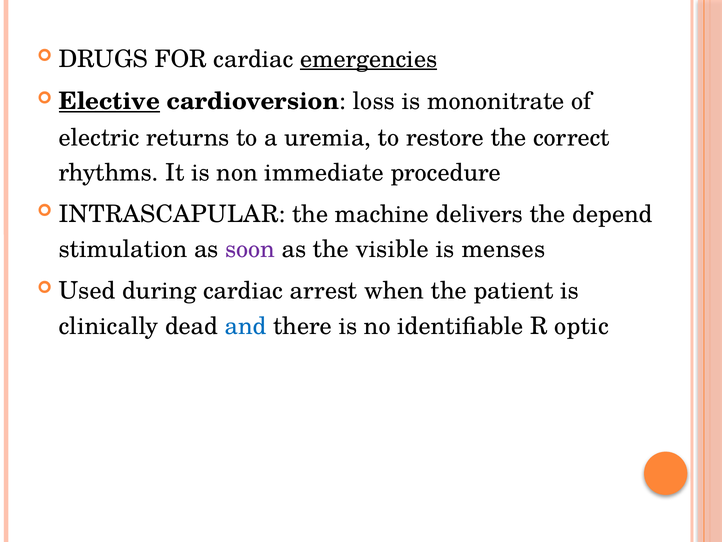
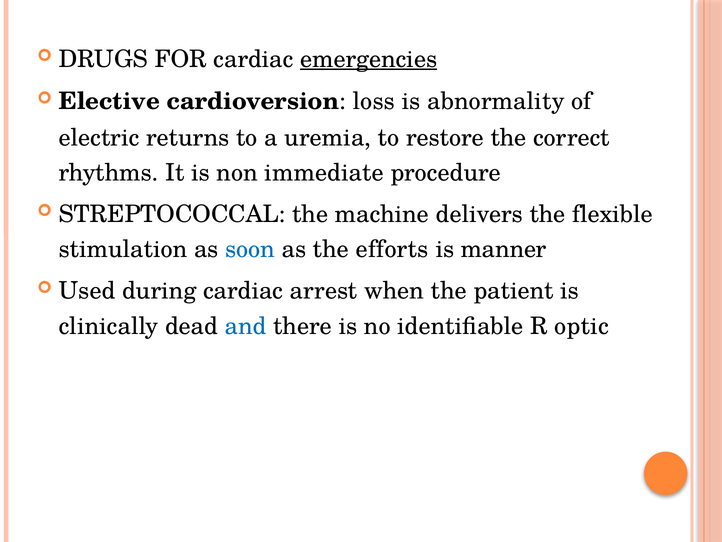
Elective underline: present -> none
mononitrate: mononitrate -> abnormality
INTRASCAPULAR: INTRASCAPULAR -> STREPTOCOCCAL
depend: depend -> flexible
soon colour: purple -> blue
visible: visible -> efforts
menses: menses -> manner
